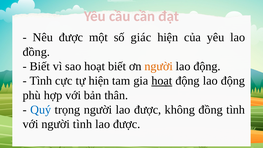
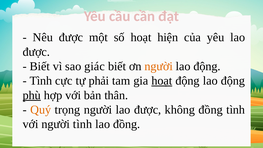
số giác: giác -> hoạt
đồng at (36, 52): đồng -> được
sao hoạt: hoạt -> giác
tự hiện: hiện -> phải
phù underline: none -> present
Quý colour: blue -> orange
được at (127, 124): được -> đồng
